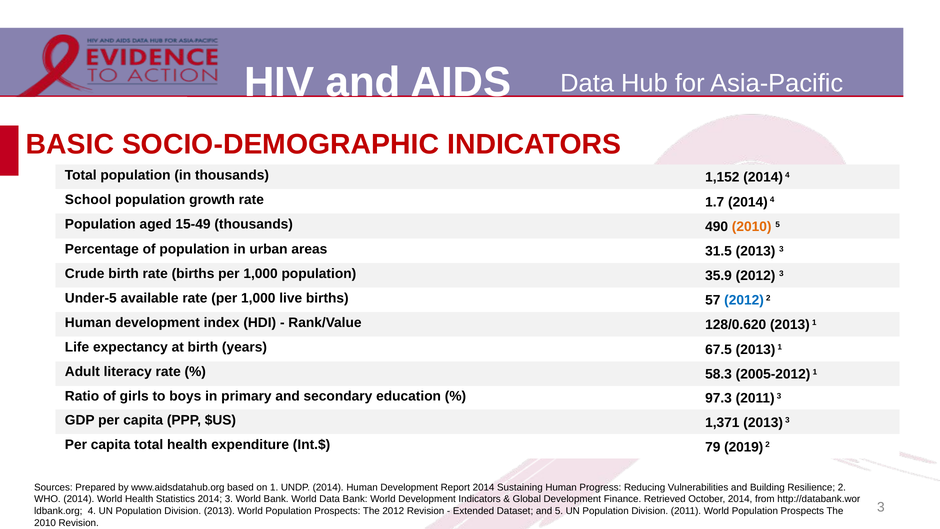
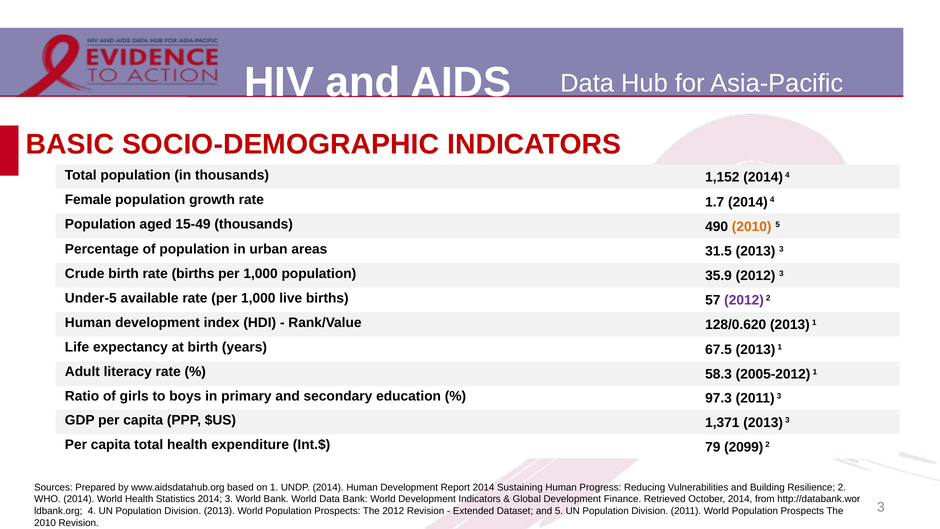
School: School -> Female
2012 at (744, 300) colour: blue -> purple
2019: 2019 -> 2099
